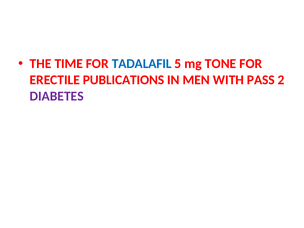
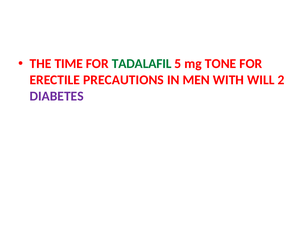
TADALAFIL colour: blue -> green
PUBLICATIONS: PUBLICATIONS -> PRECAUTIONS
PASS: PASS -> WILL
